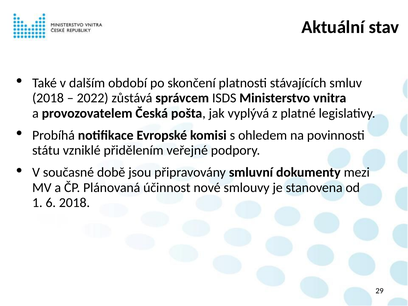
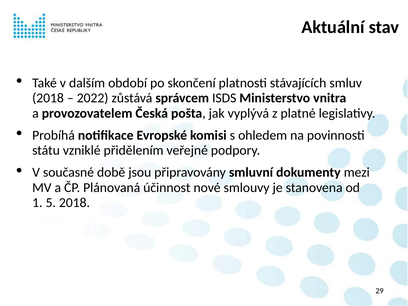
6: 6 -> 5
